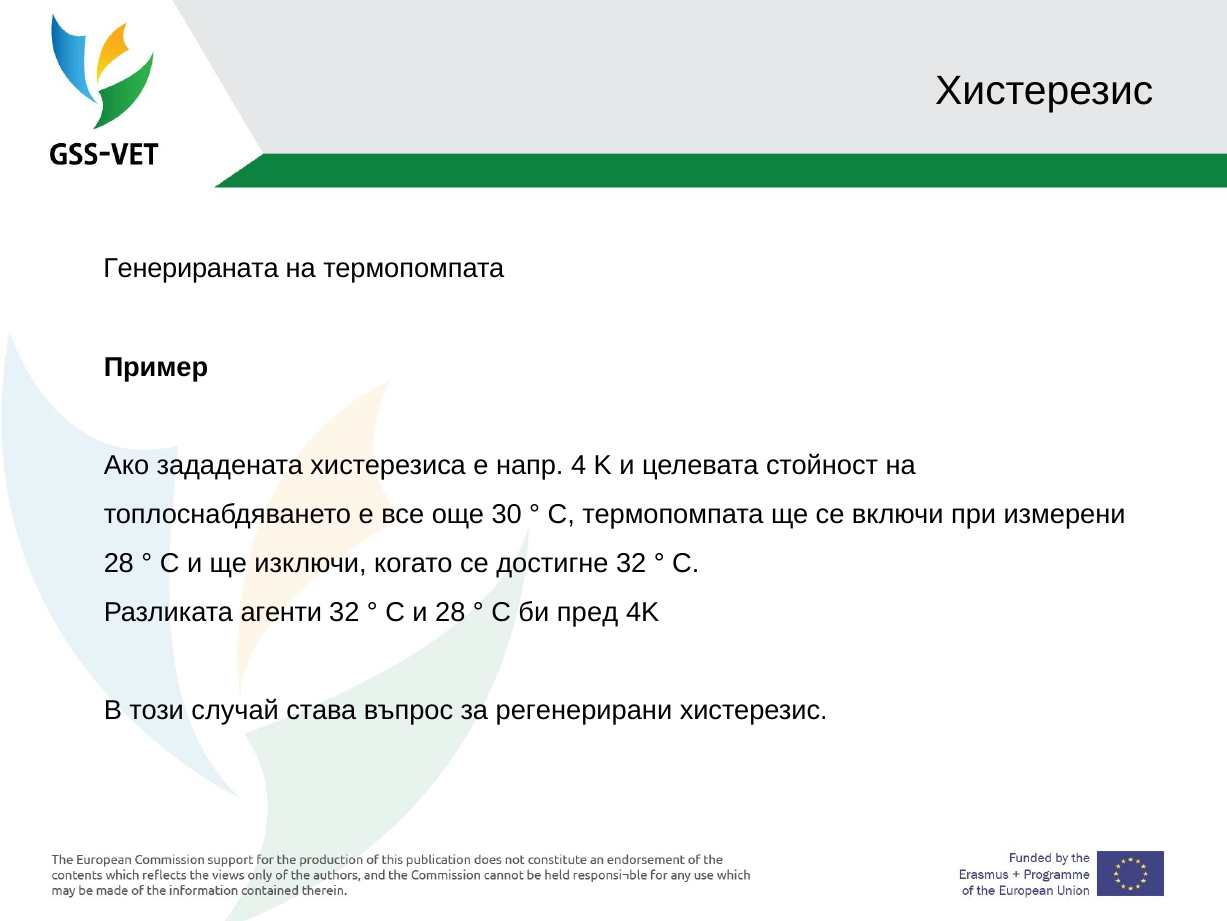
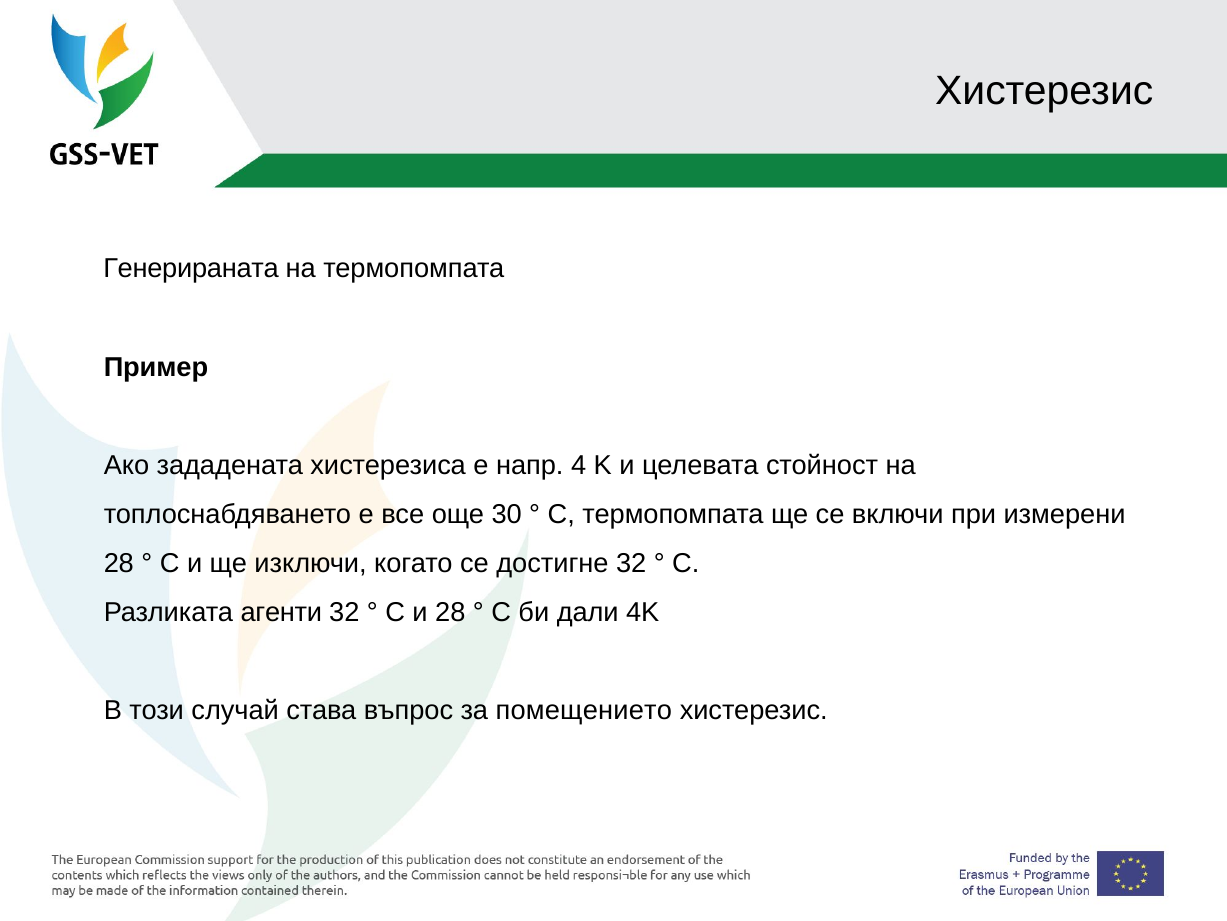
пред: пред -> дали
регенерирани: регенерирани -> помещението
